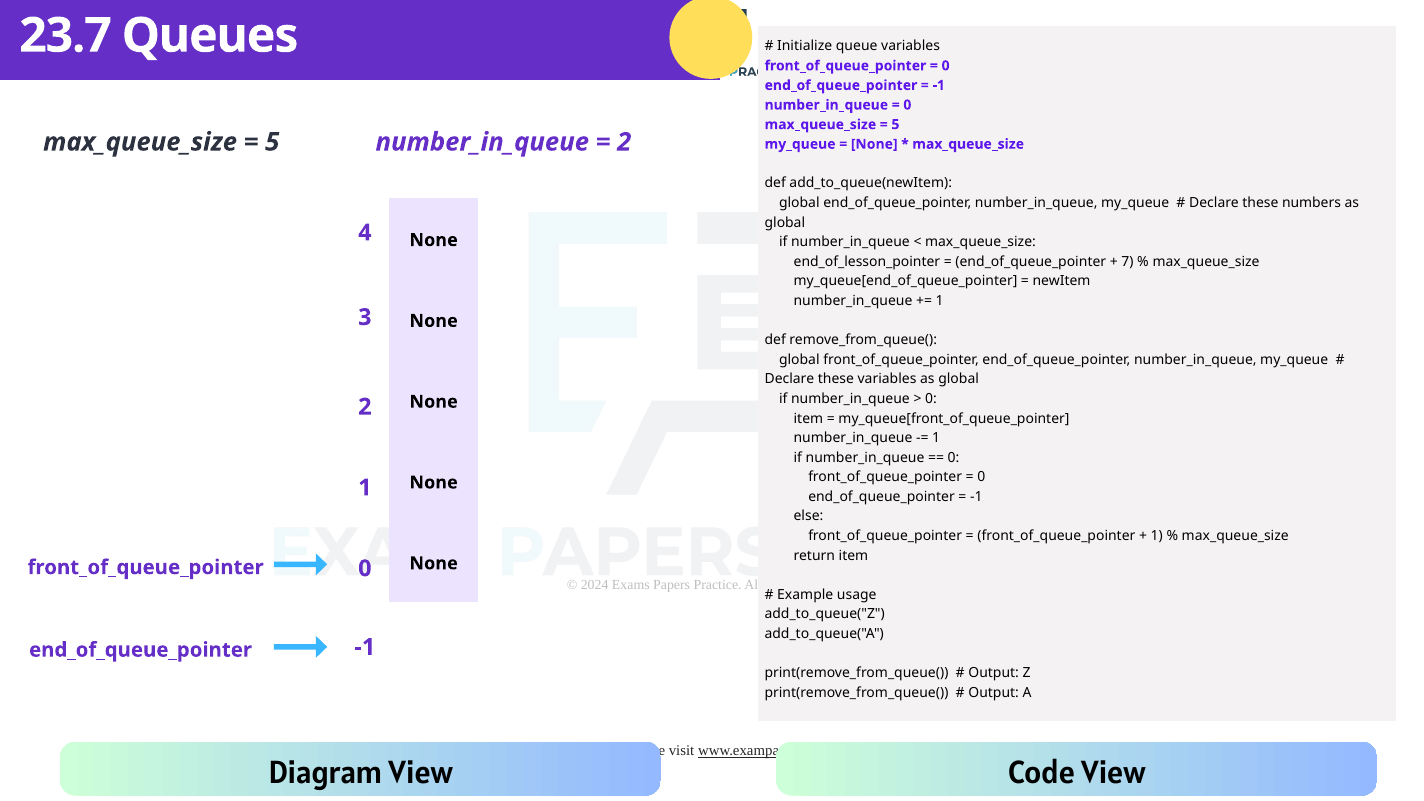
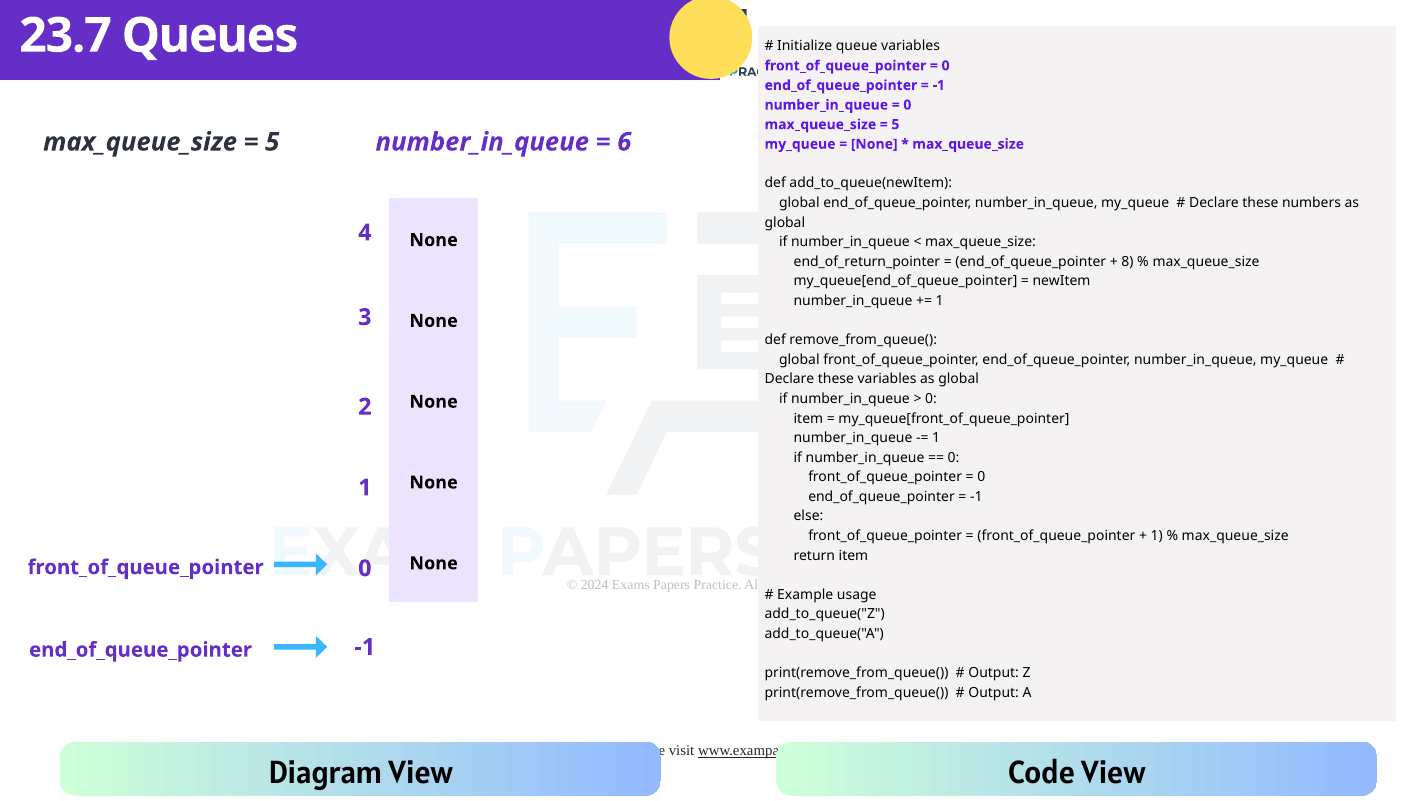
2 at (624, 142): 2 -> 6
end_of_lesson_pointer: end_of_lesson_pointer -> end_of_return_pointer
7: 7 -> 8
